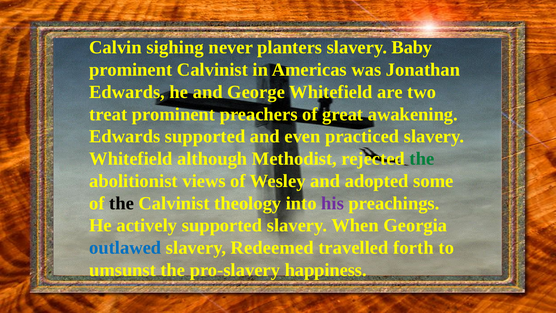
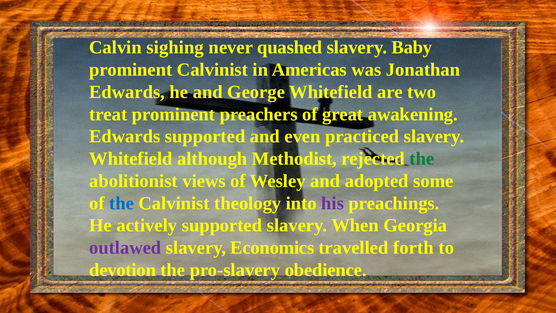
planters: planters -> quashed
the at (122, 203) colour: black -> blue
outlawed colour: blue -> purple
Redeemed: Redeemed -> Economics
umsunst: umsunst -> devotion
happiness: happiness -> obedience
